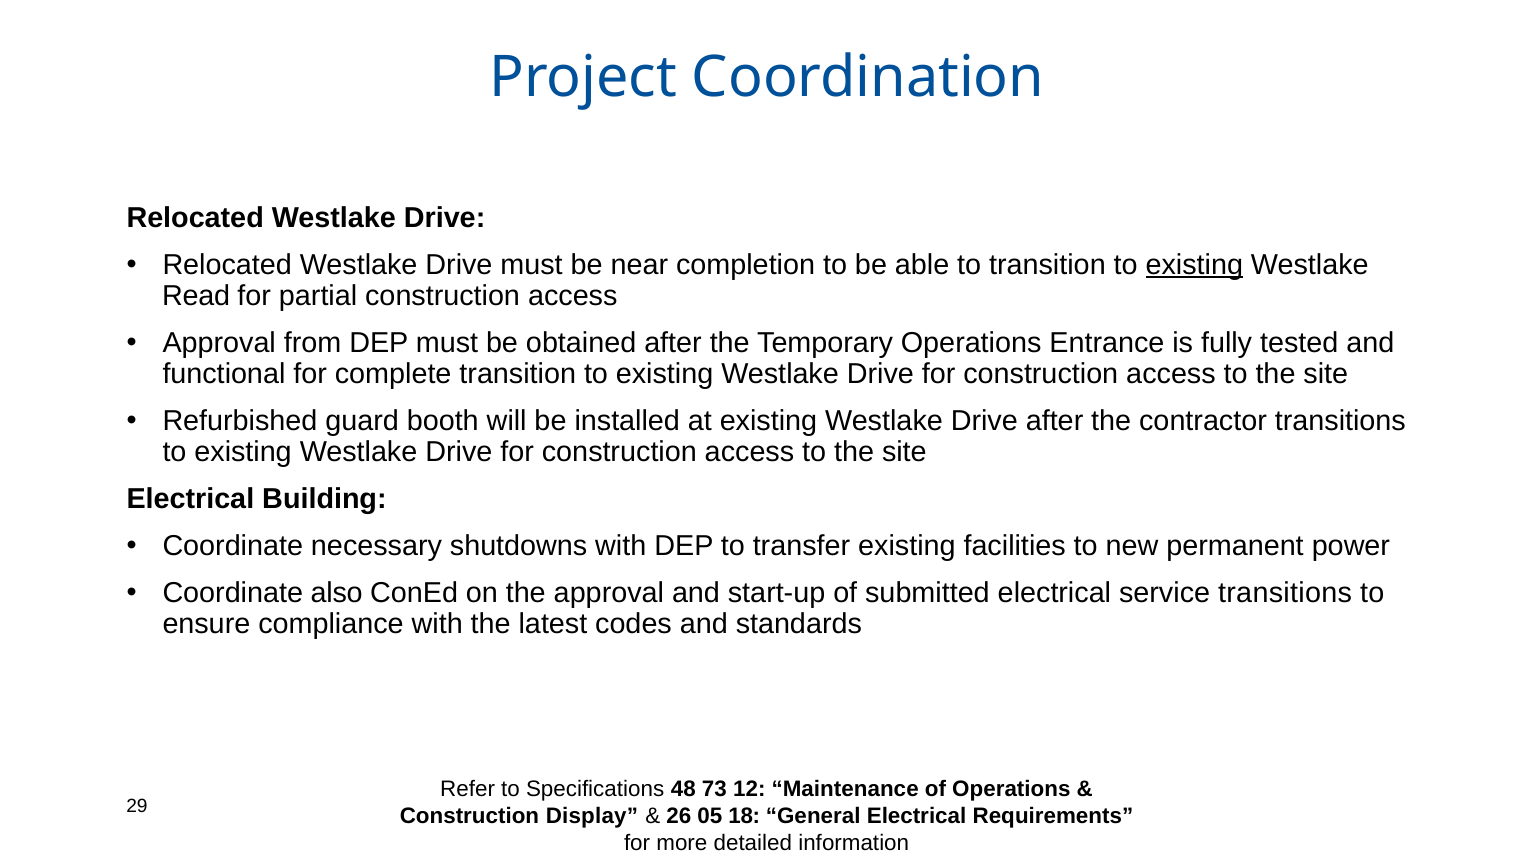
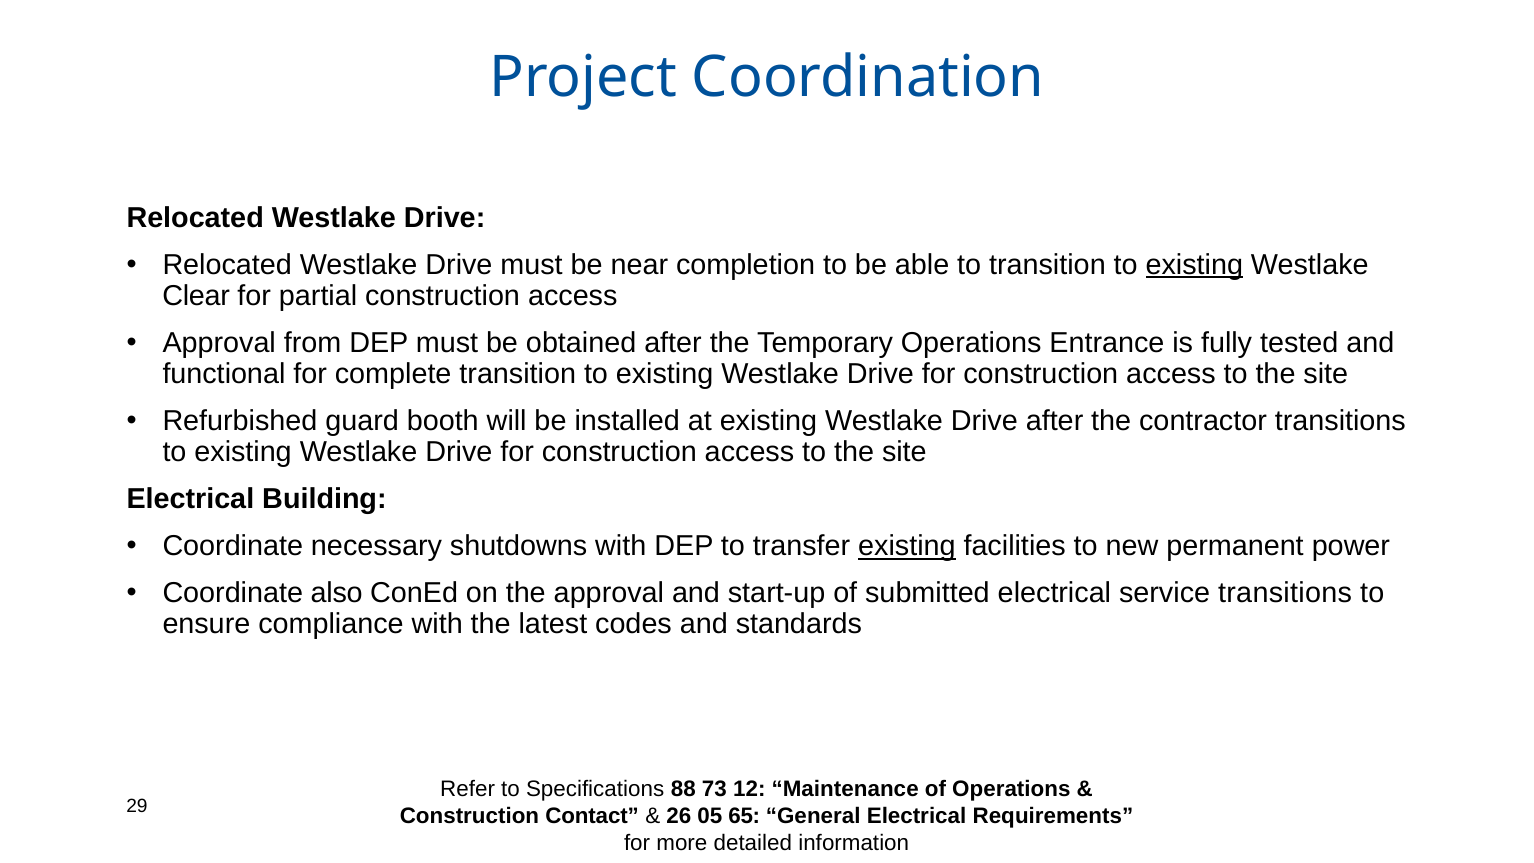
Read: Read -> Clear
existing at (907, 546) underline: none -> present
48: 48 -> 88
Display: Display -> Contact
18: 18 -> 65
